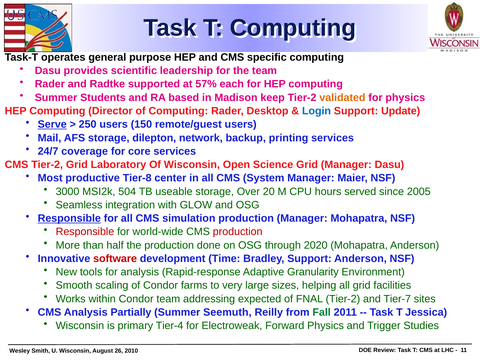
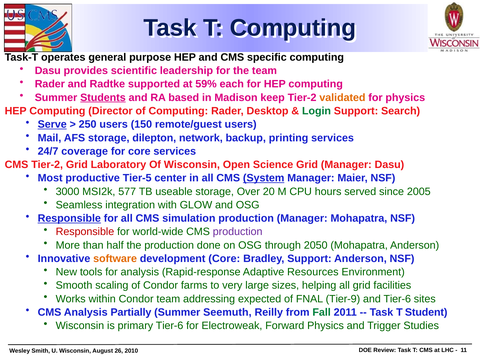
57%: 57% -> 59%
Students underline: none -> present
Login colour: blue -> green
Update: Update -> Search
Tier-8: Tier-8 -> Tier-5
System underline: none -> present
504: 504 -> 577
production at (238, 232) colour: red -> purple
2020: 2020 -> 2050
software colour: red -> orange
development Time: Time -> Core
Granularity: Granularity -> Resources
FNAL Tier-2: Tier-2 -> Tier-9
and Tier-7: Tier-7 -> Tier-6
Jessica: Jessica -> Student
primary Tier-4: Tier-4 -> Tier-6
